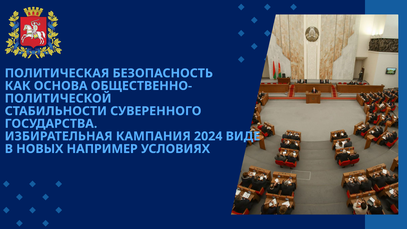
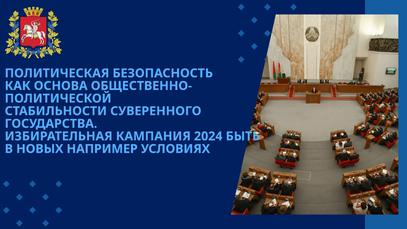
ВИДЕ: ВИДЕ -> БЫТЬ
